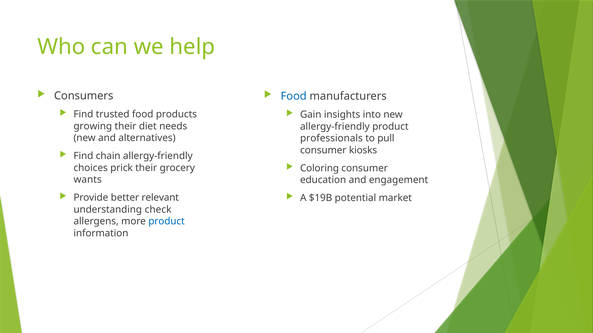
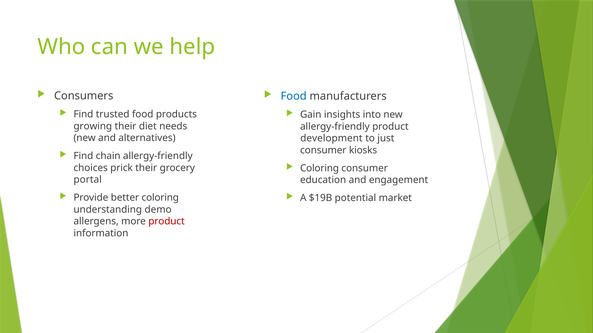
professionals: professionals -> development
pull: pull -> just
wants: wants -> portal
better relevant: relevant -> coloring
check: check -> demo
product at (167, 222) colour: blue -> red
